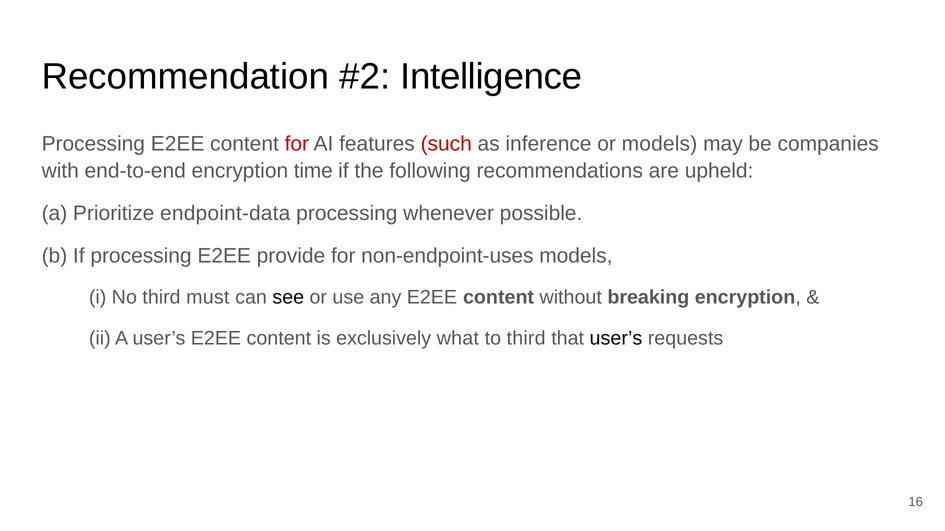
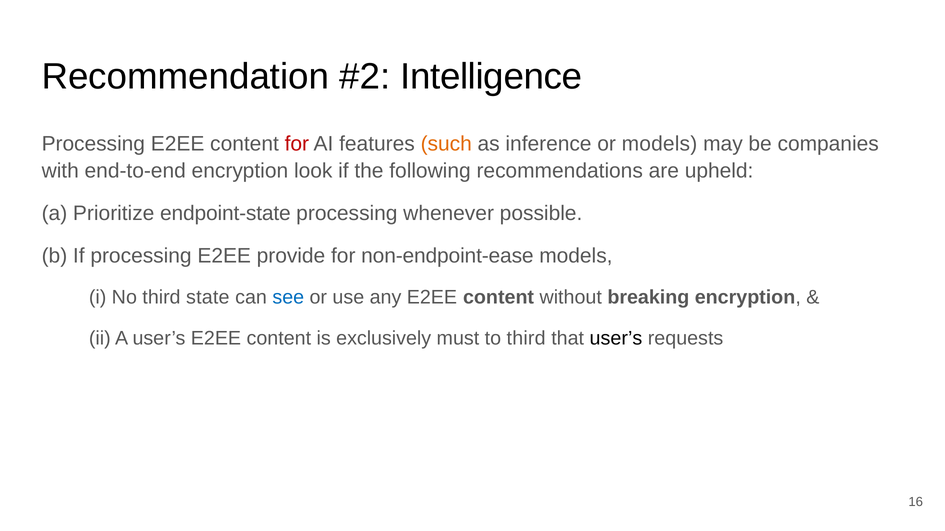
such colour: red -> orange
time: time -> look
endpoint-data: endpoint-data -> endpoint-state
non-endpoint-uses: non-endpoint-uses -> non-endpoint-ease
must: must -> state
see colour: black -> blue
what: what -> must
